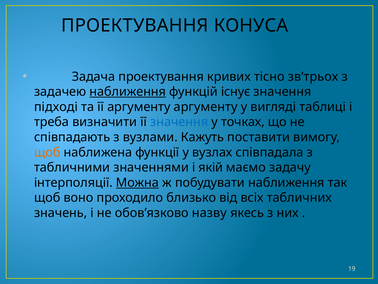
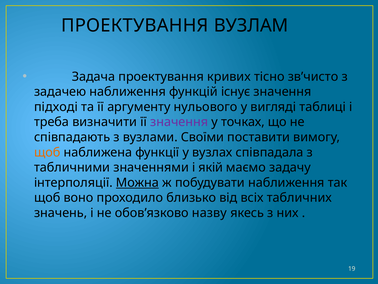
КОНУСА: КОНУСА -> ВУЗЛАМ
зв’трьох: зв’трьох -> зв’чисто
наближення at (128, 92) underline: present -> none
аргументу аргументу: аргументу -> нульового
значення at (179, 122) colour: blue -> purple
Кажуть: Кажуть -> Своїми
